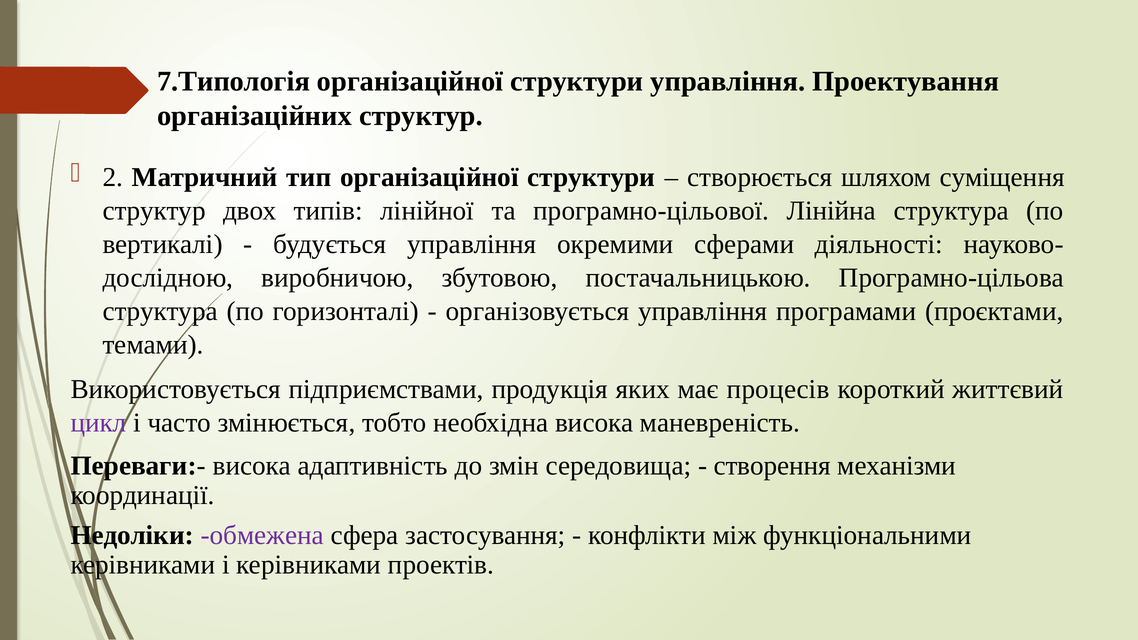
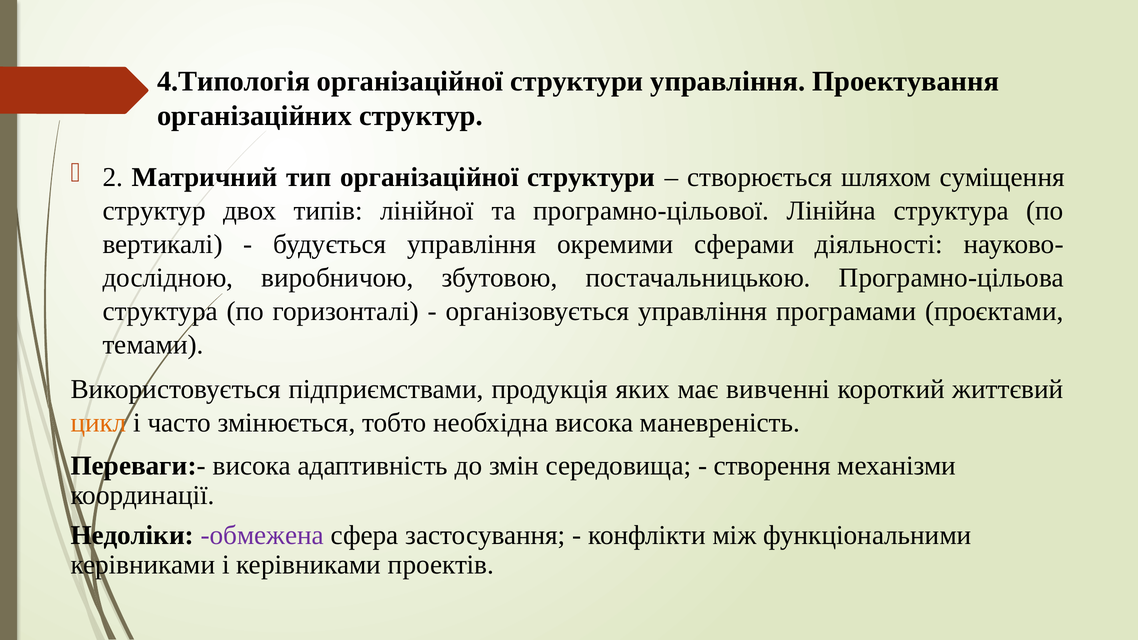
7.Типологія: 7.Типологія -> 4.Типологія
процесів: процесів -> вивченні
цикл colour: purple -> orange
